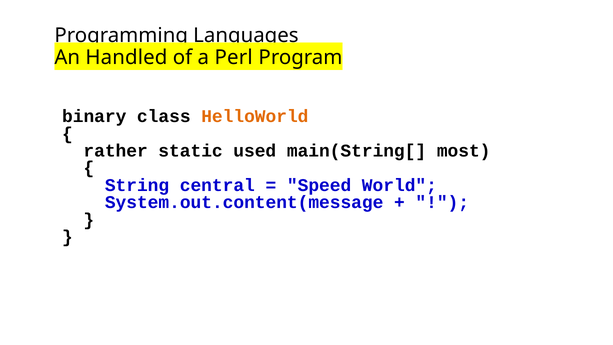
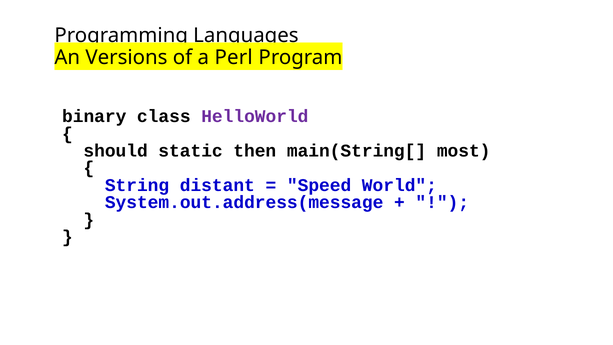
Handled: Handled -> Versions
HelloWorld colour: orange -> purple
rather: rather -> should
used: used -> then
central: central -> distant
System.out.content(message: System.out.content(message -> System.out.address(message
